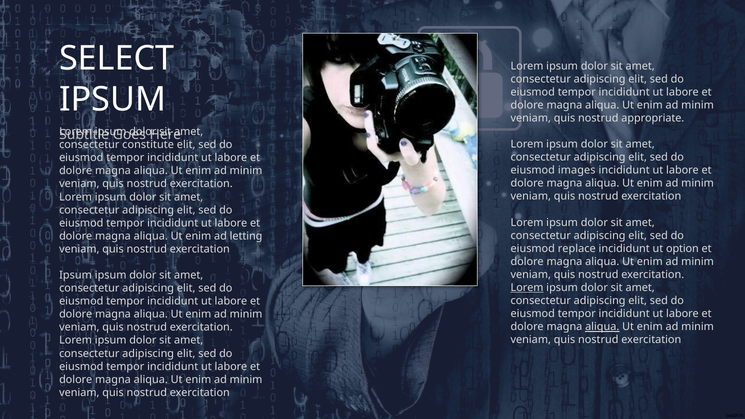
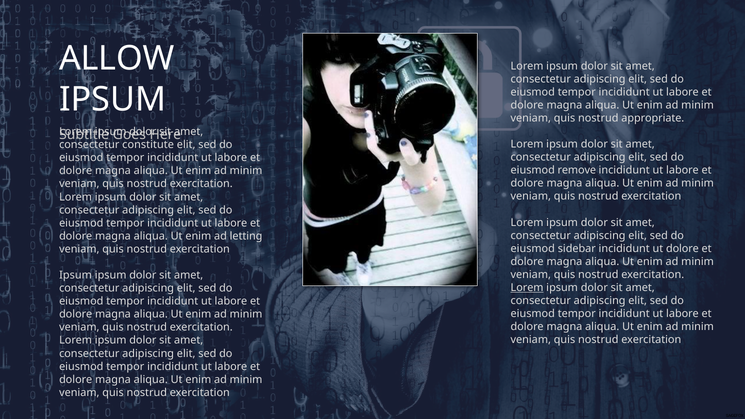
SELECT: SELECT -> ALLOW
images: images -> remove
replace: replace -> sidebar
ut option: option -> dolore
aliqua at (602, 327) underline: present -> none
